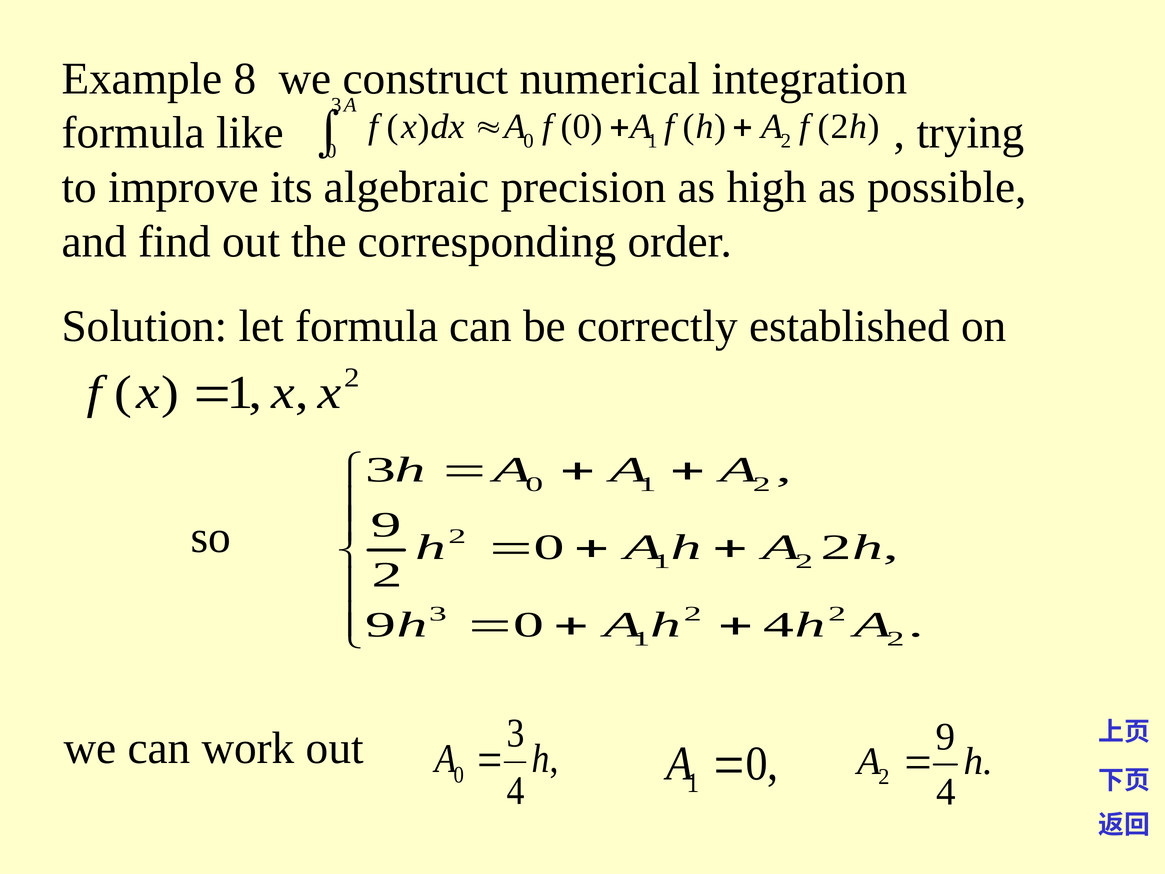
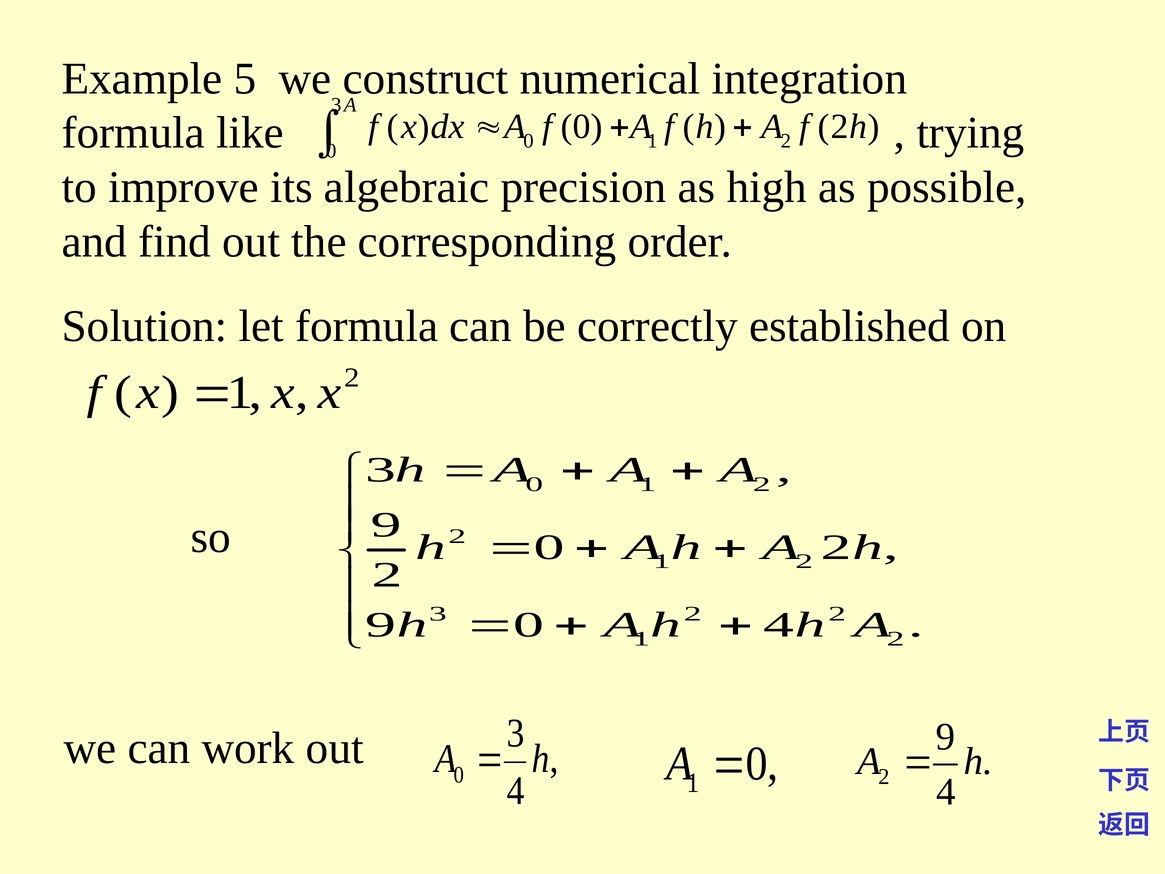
8: 8 -> 5
